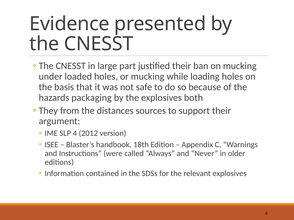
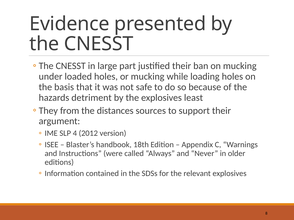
packaging: packaging -> detriment
both: both -> least
